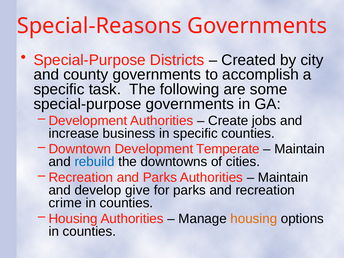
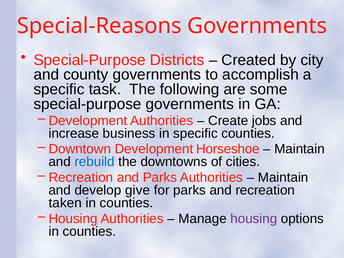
Temperate: Temperate -> Horseshoe
crime: crime -> taken
housing at (254, 219) colour: orange -> purple
